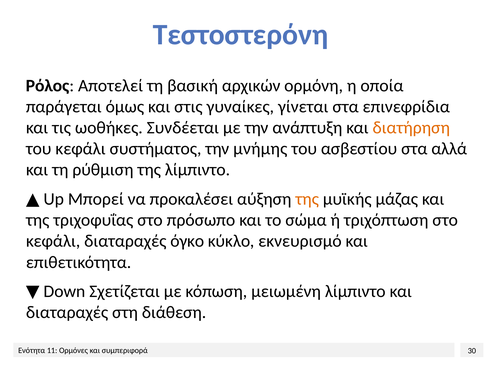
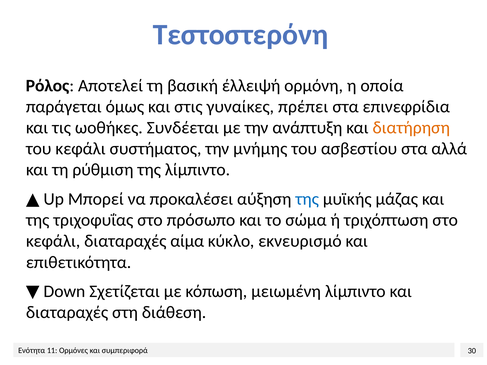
αρχικών: αρχικών -> έλλειψή
γίνεται: γίνεται -> πρέπει
της at (307, 199) colour: orange -> blue
όγκο: όγκο -> αίμα
